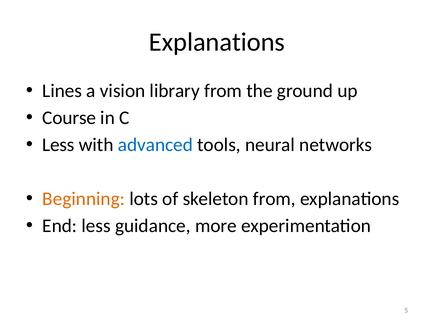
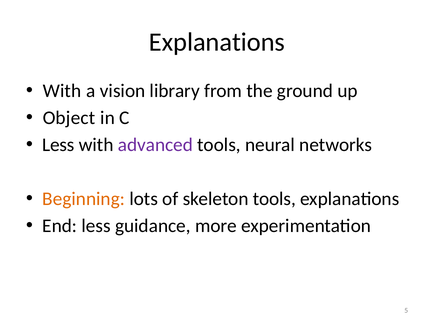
Lines at (62, 91): Lines -> With
Course: Course -> Object
advanced colour: blue -> purple
skeleton from: from -> tools
